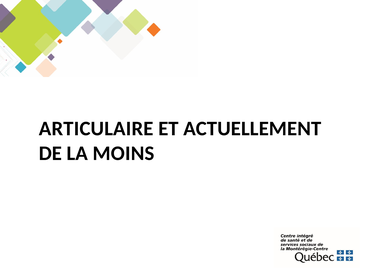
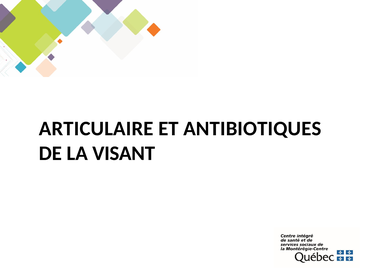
ACTUELLEMENT: ACTUELLEMENT -> ANTIBIOTIQUES
MOINS: MOINS -> VISANT
